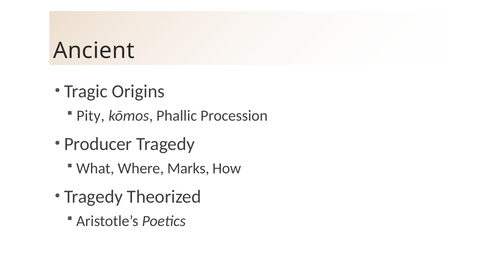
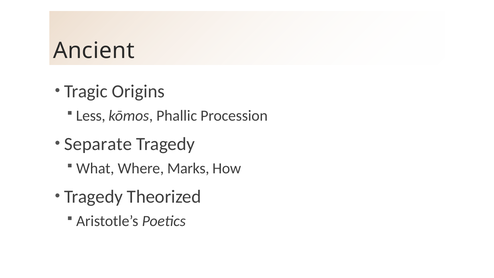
Pity: Pity -> Less
Producer: Producer -> Separate
